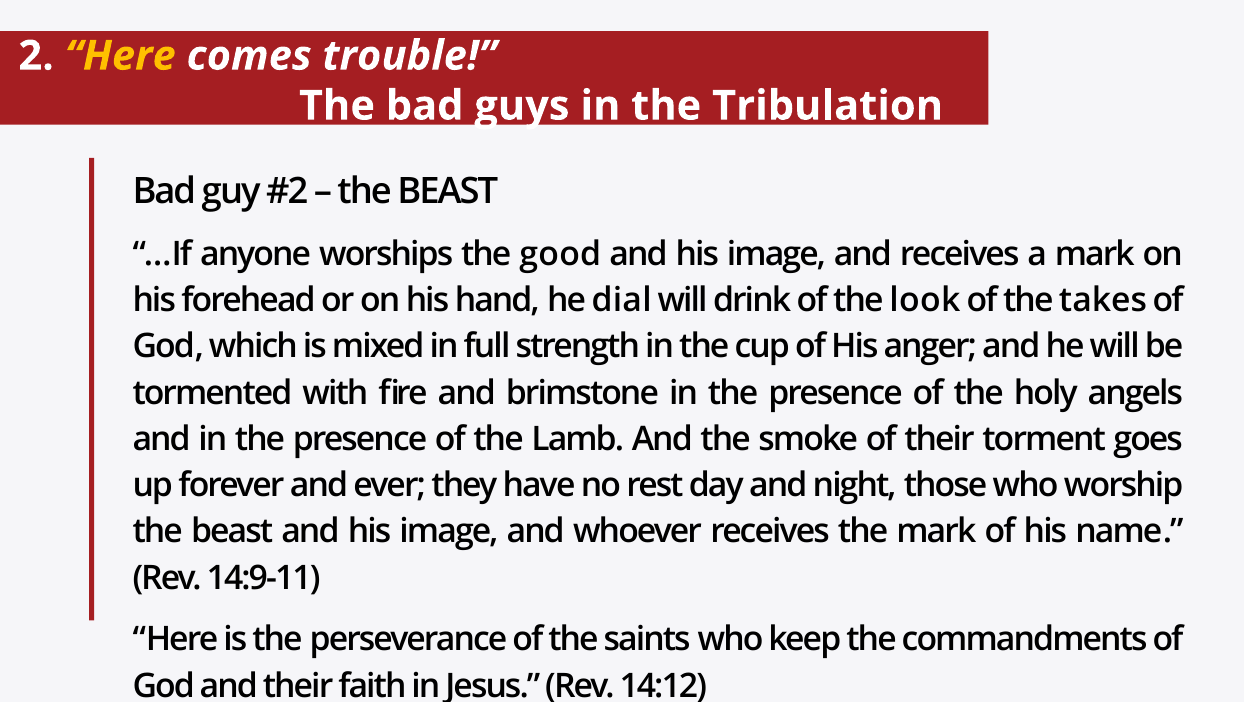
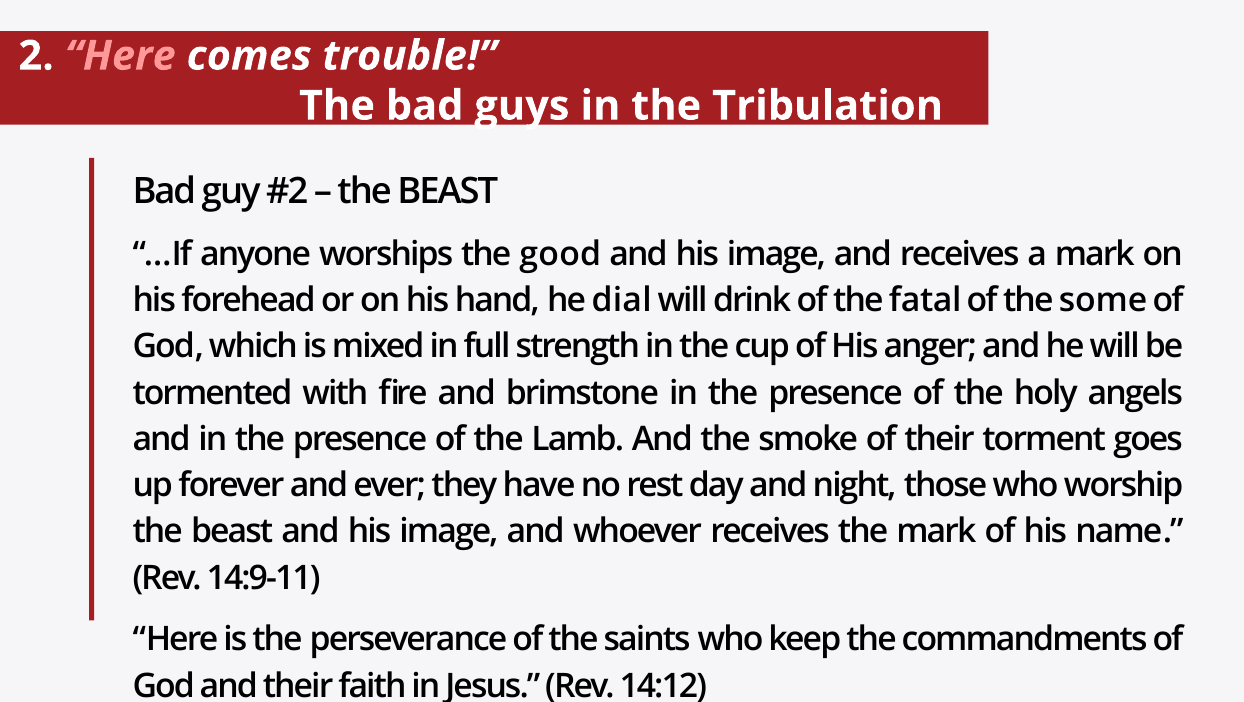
Here at (120, 56) colour: yellow -> pink
look: look -> fatal
takes: takes -> some
